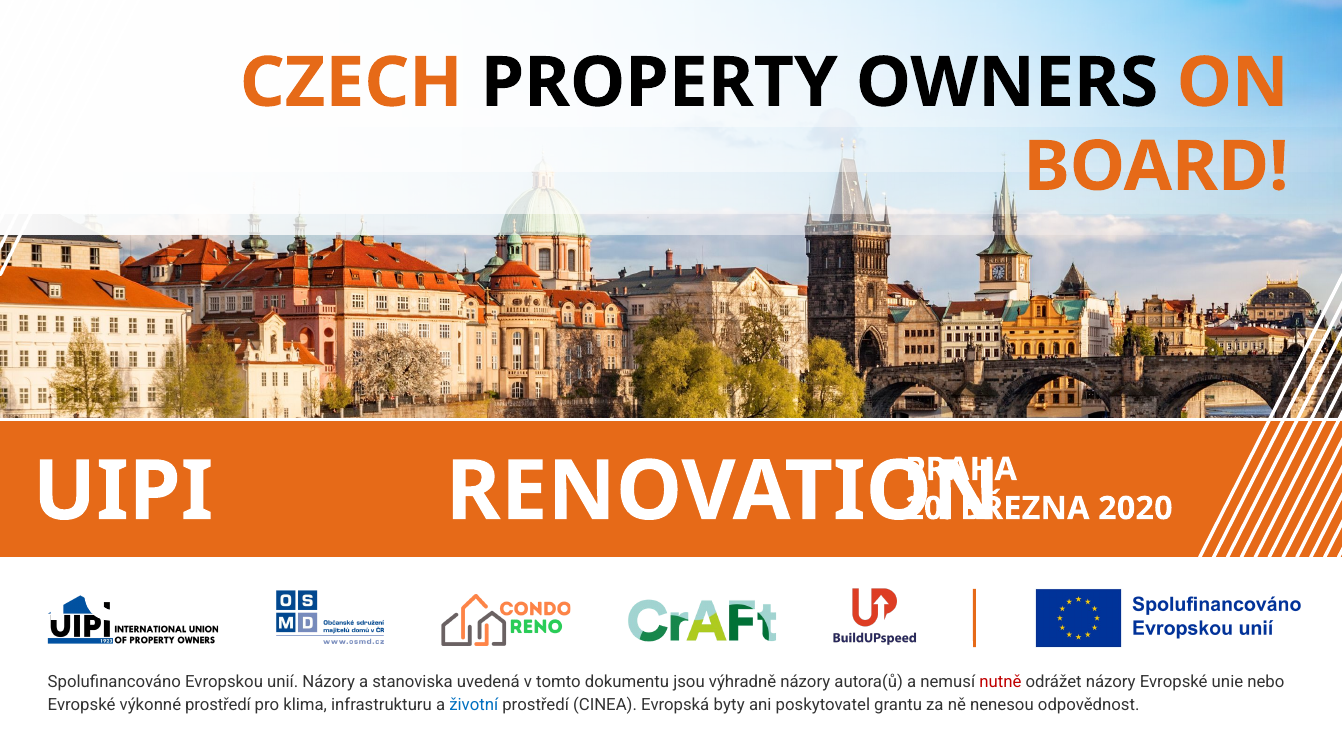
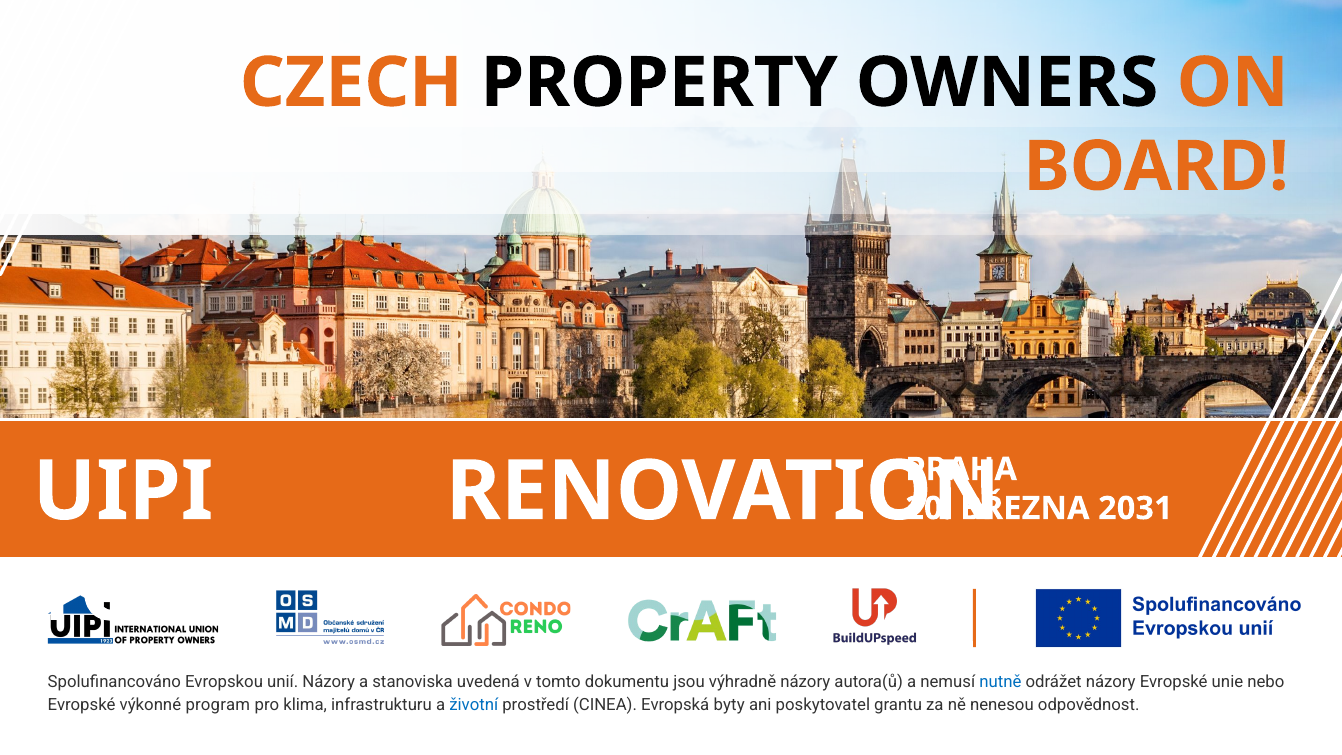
2020: 2020 -> 2031
nutně colour: red -> blue
výkonné prostředí: prostředí -> program
